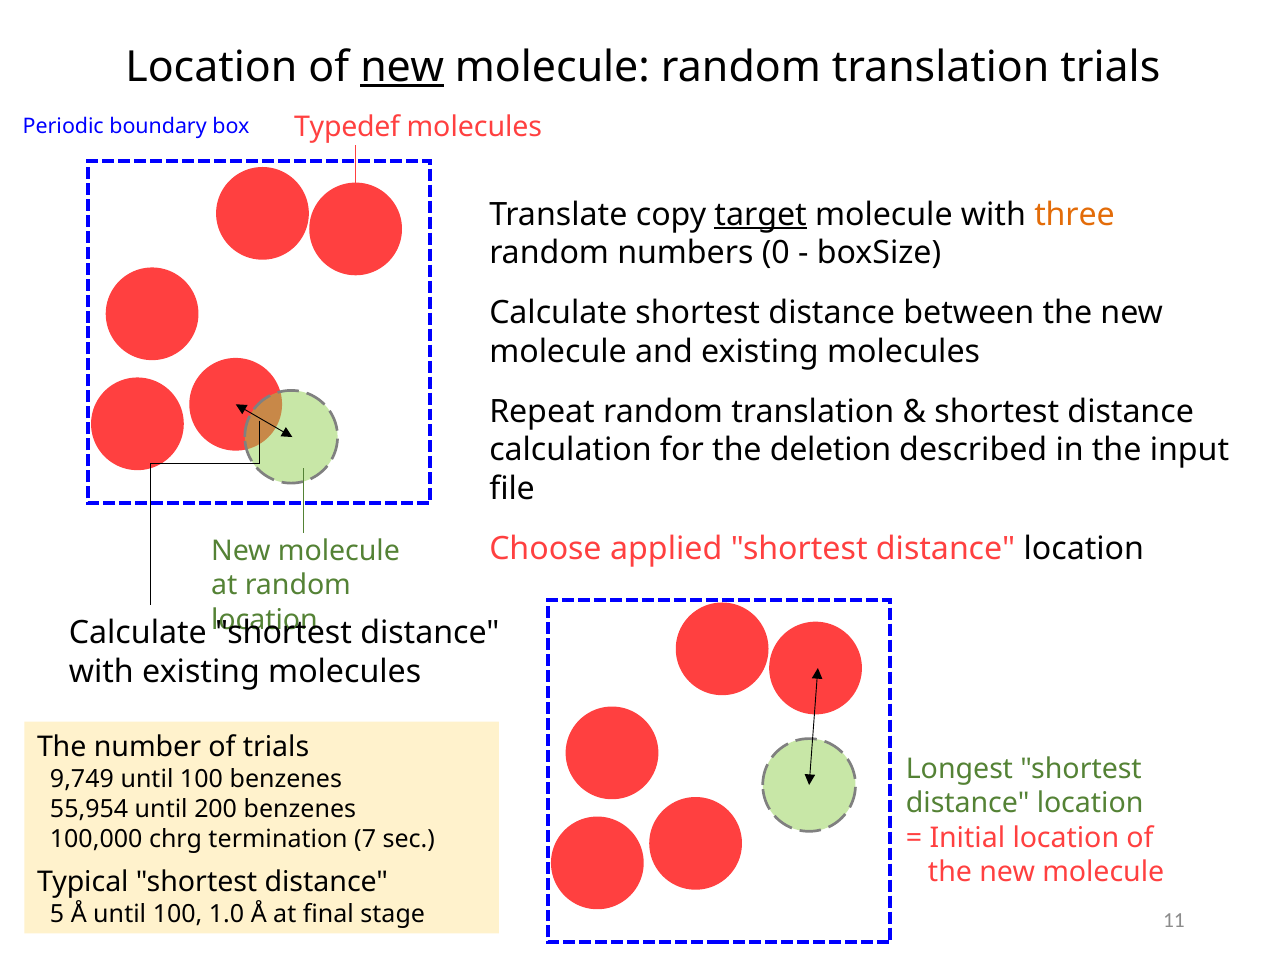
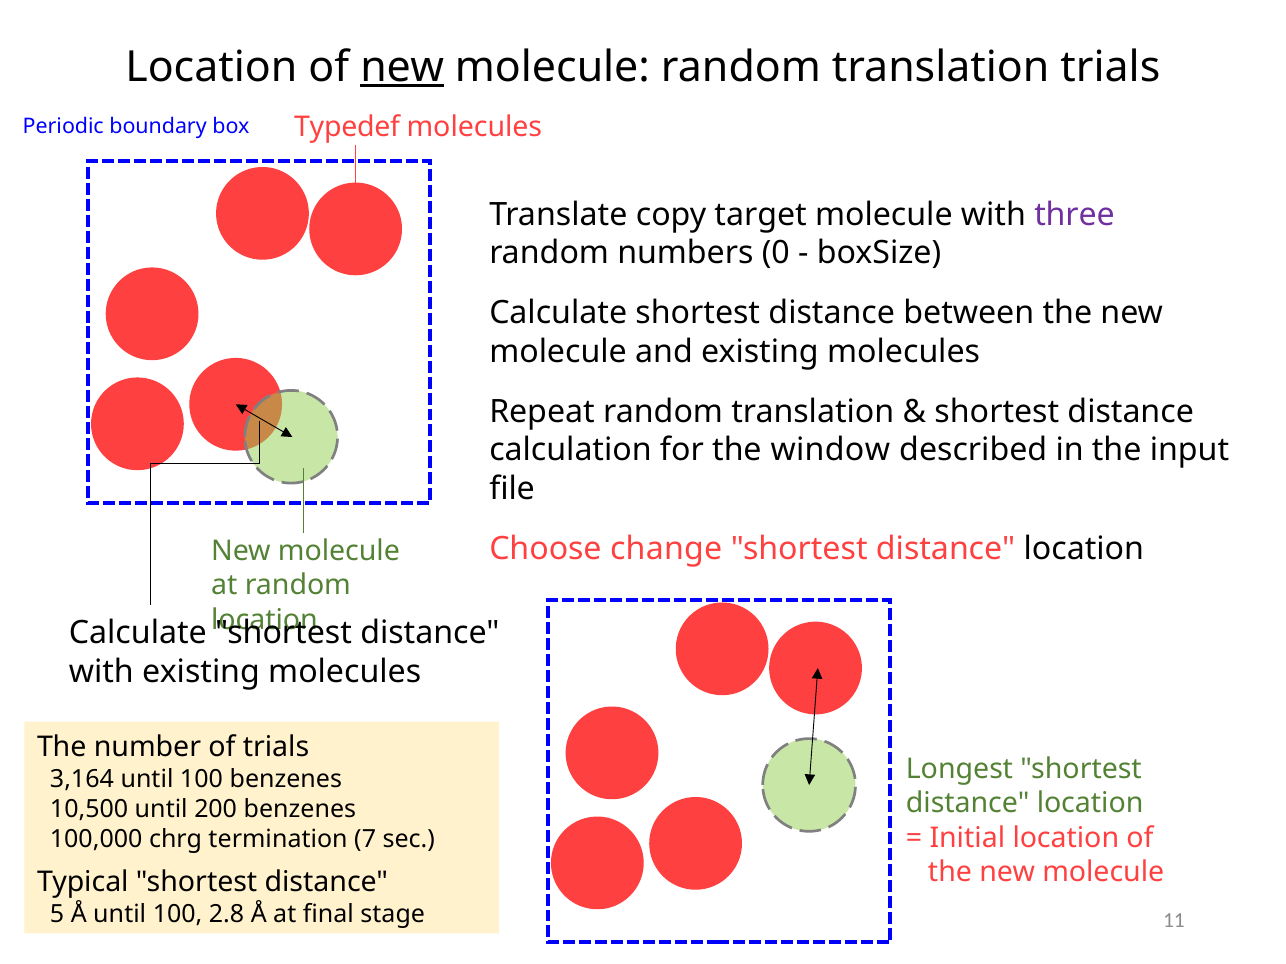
target underline: present -> none
three colour: orange -> purple
deletion: deletion -> window
applied: applied -> change
9,749: 9,749 -> 3,164
55,954: 55,954 -> 10,500
1.0: 1.0 -> 2.8
